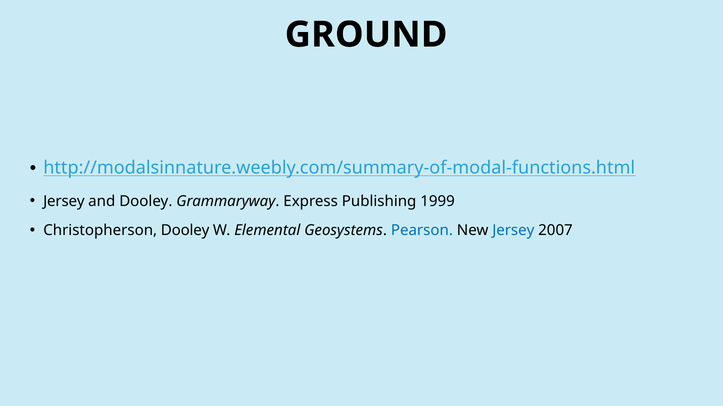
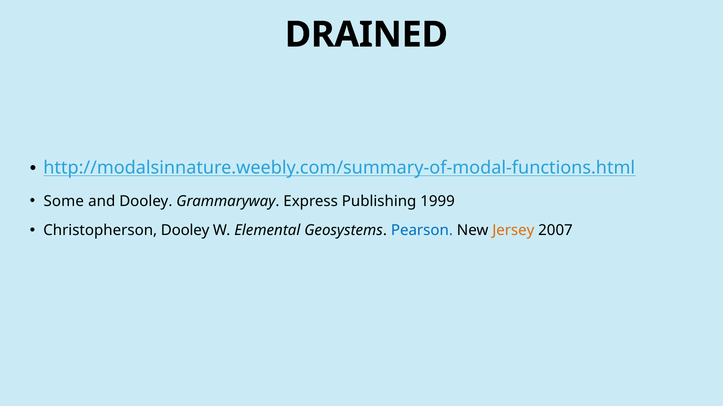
GROUND: GROUND -> DRAINED
Jersey at (64, 202): Jersey -> Some
Jersey at (513, 231) colour: blue -> orange
